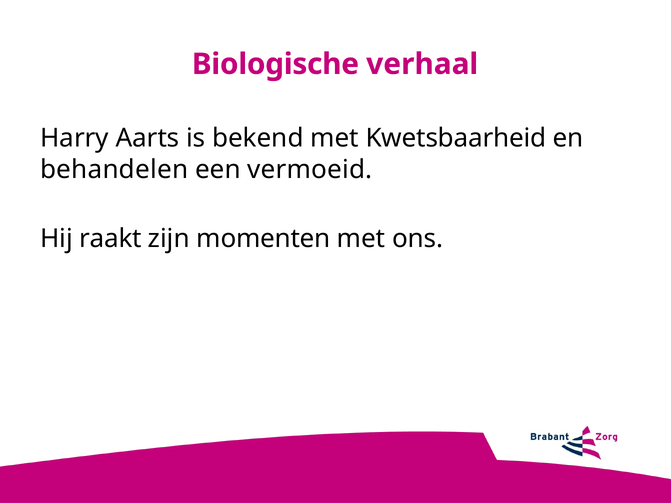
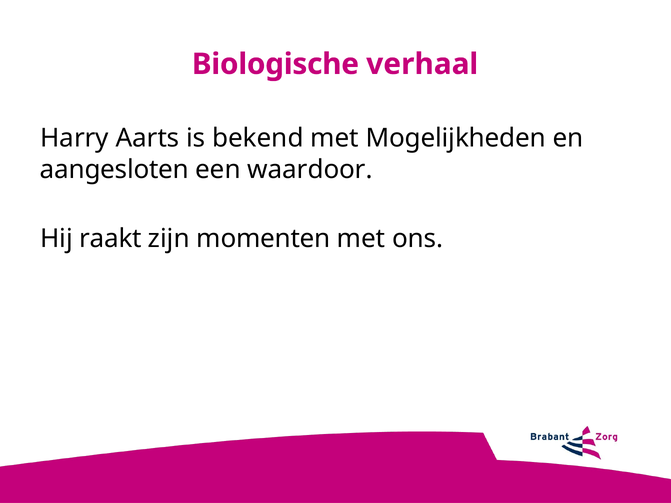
Kwetsbaarheid: Kwetsbaarheid -> Mogelijkheden
behandelen: behandelen -> aangesloten
vermoeid: vermoeid -> waardoor
